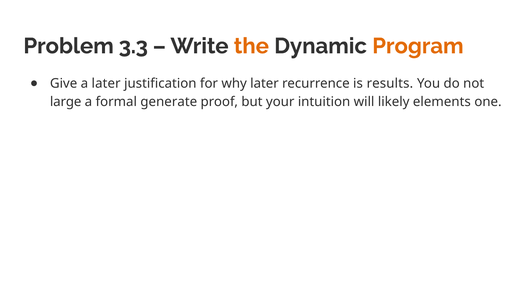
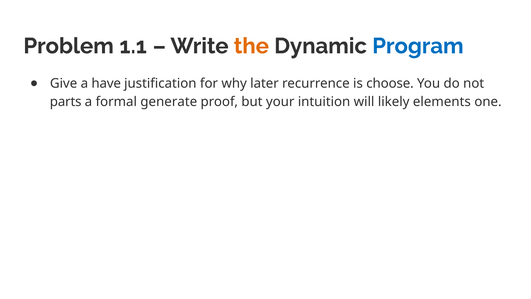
3.3: 3.3 -> 1.1
Program colour: orange -> blue
a later: later -> have
results: results -> choose
large: large -> parts
